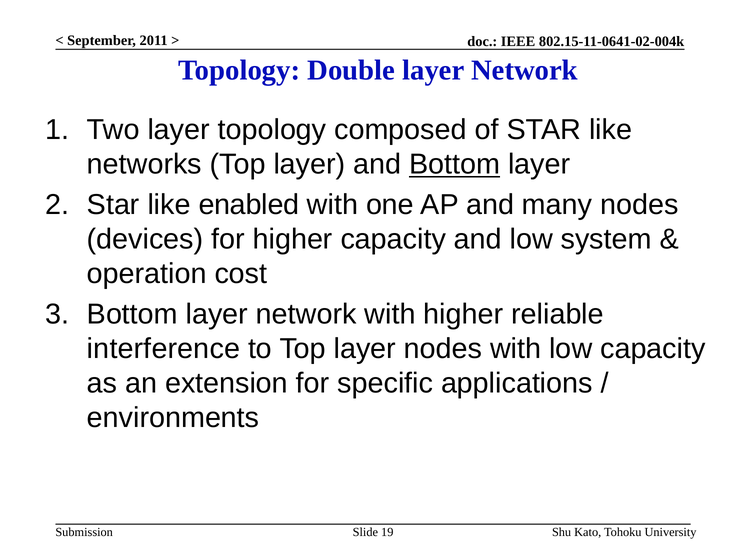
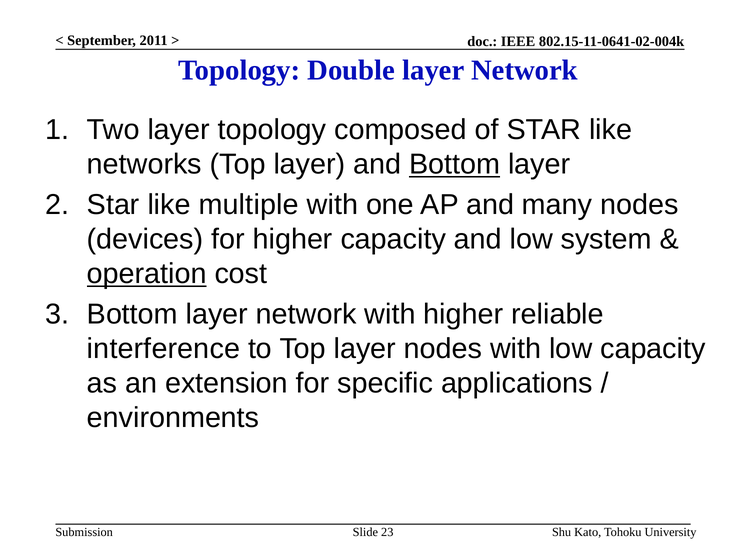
enabled: enabled -> multiple
operation underline: none -> present
19: 19 -> 23
